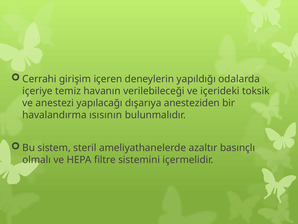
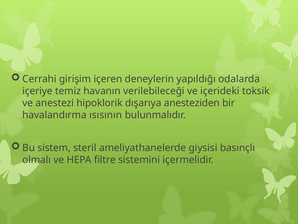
yapılacağı: yapılacağı -> hipoklorik
azaltır: azaltır -> giysisi
